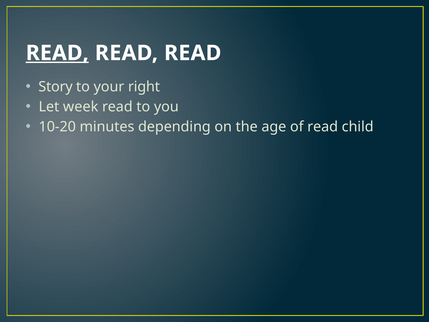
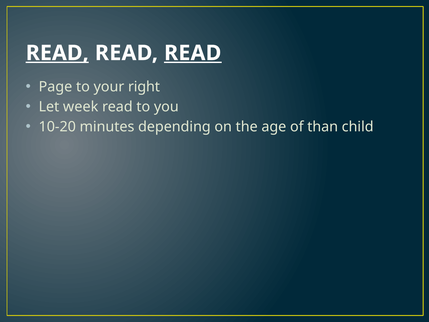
READ at (193, 53) underline: none -> present
Story: Story -> Page
of read: read -> than
